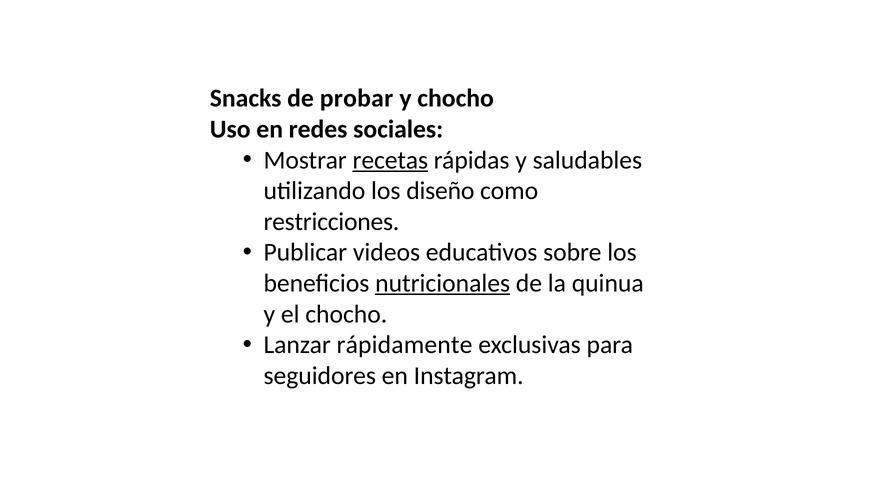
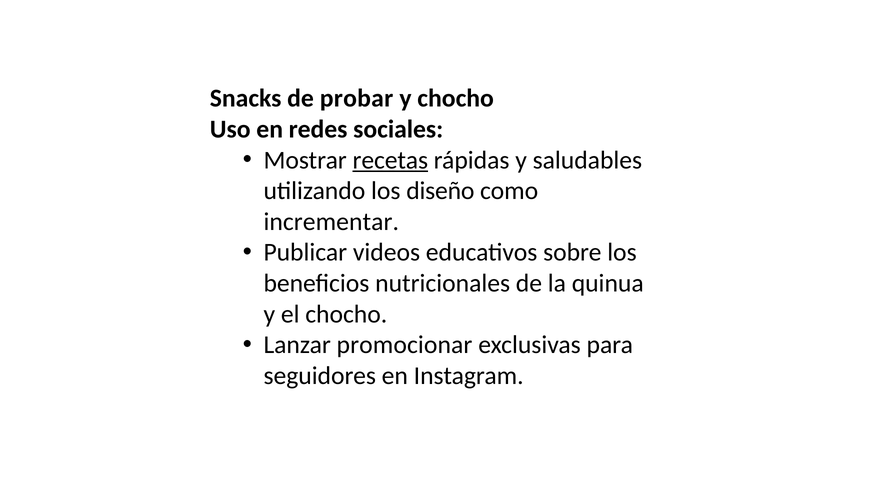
restricciones: restricciones -> incrementar
nutricionales underline: present -> none
rápidamente: rápidamente -> promocionar
